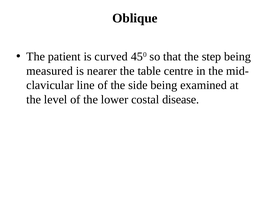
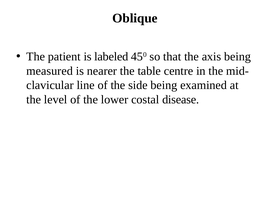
curved: curved -> labeled
step: step -> axis
